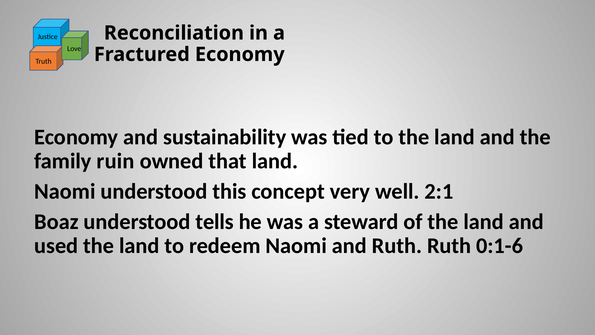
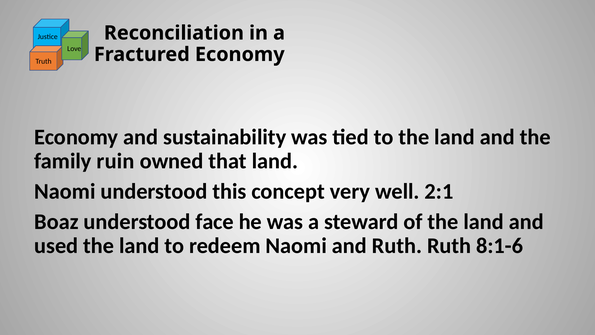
tells: tells -> face
0:1-6: 0:1-6 -> 8:1-6
